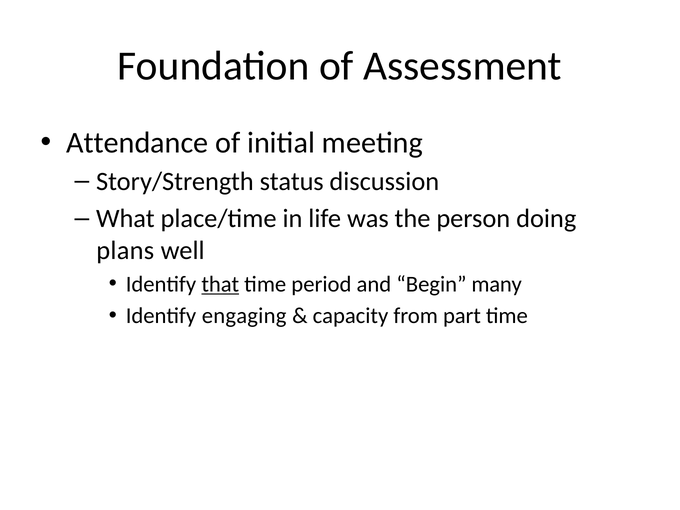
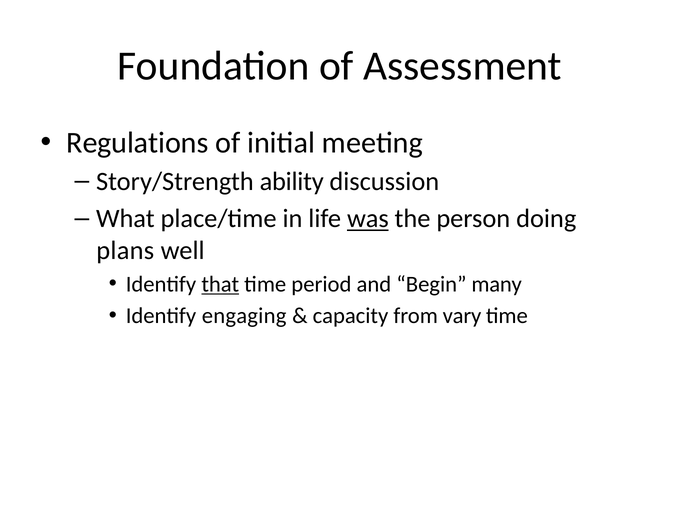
Attendance: Attendance -> Regulations
status: status -> ability
was underline: none -> present
part: part -> vary
